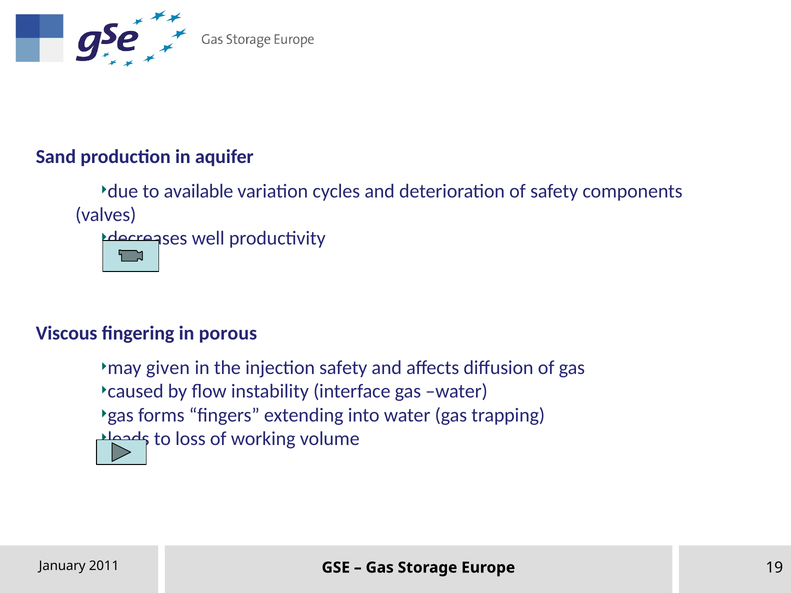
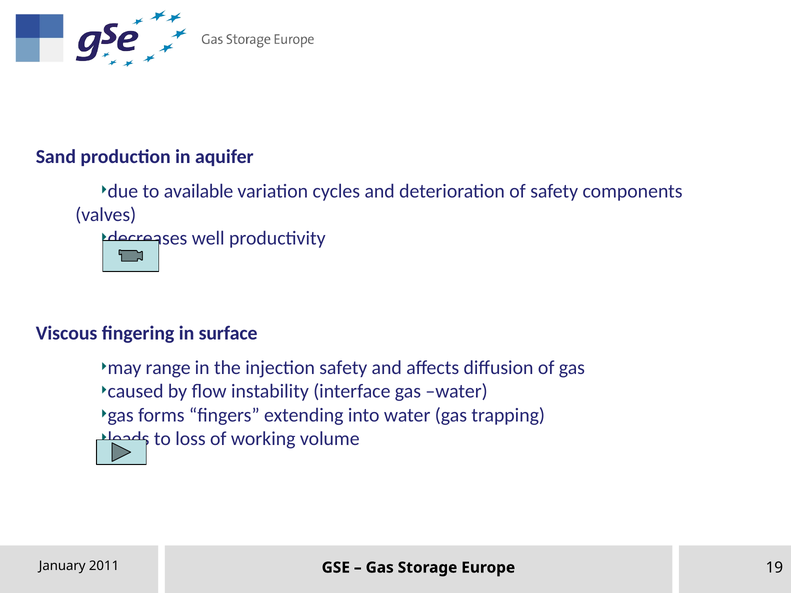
porous: porous -> surface
given: given -> range
